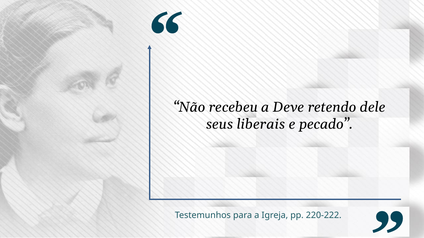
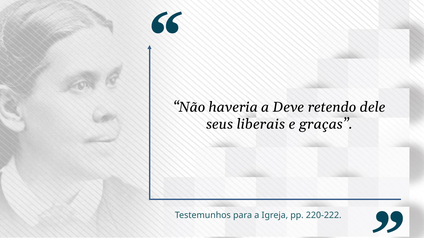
recebeu: recebeu -> haveria
pecado: pecado -> graças
